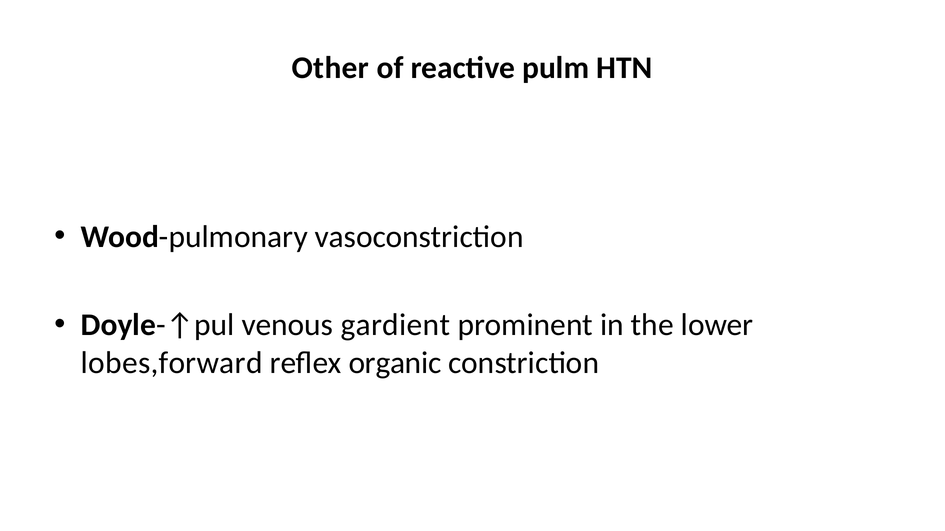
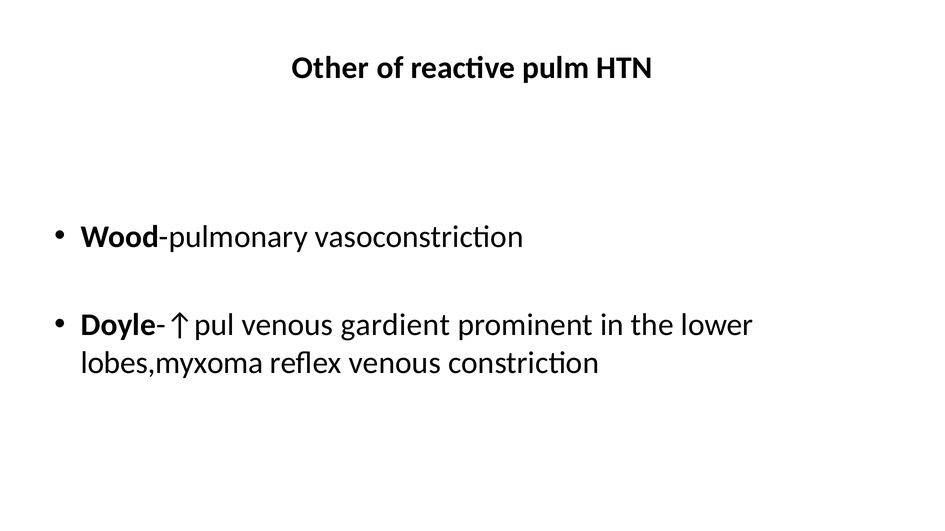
lobes,forward: lobes,forward -> lobes,myxoma
reflex organic: organic -> venous
